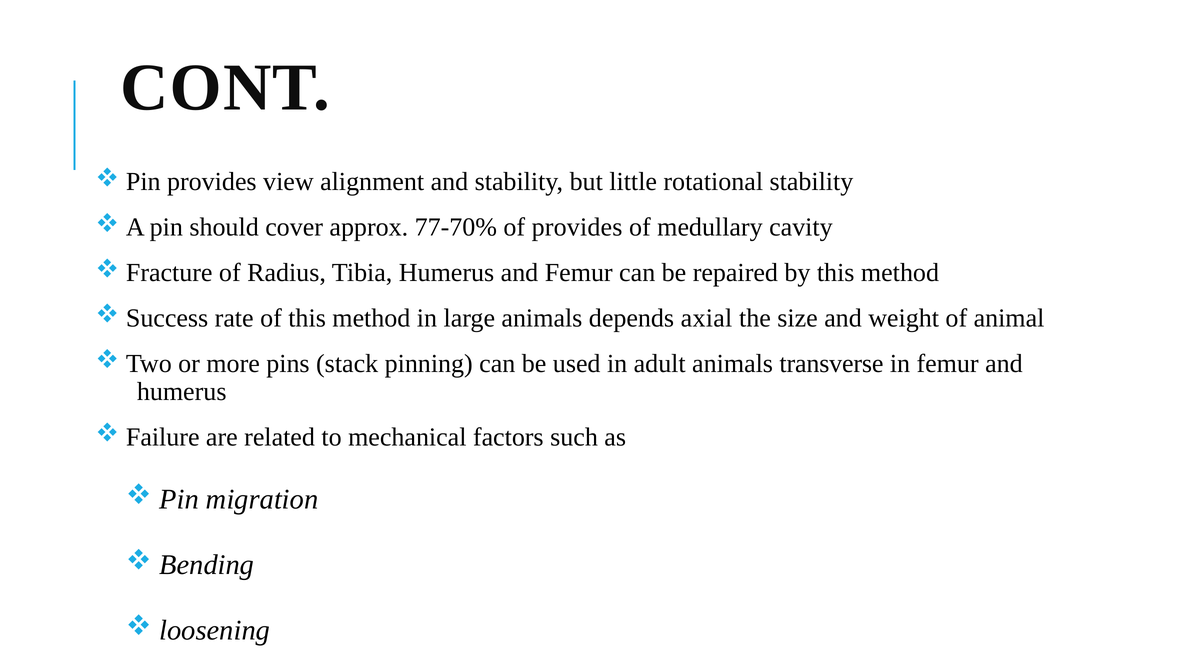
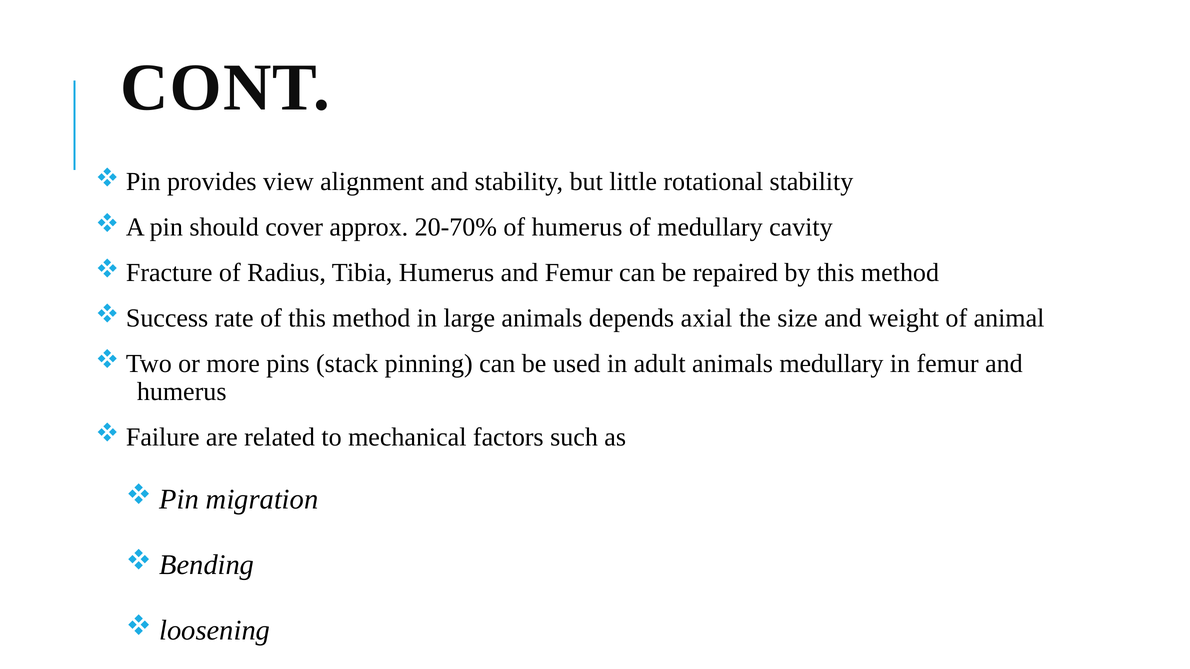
77-70%: 77-70% -> 20-70%
of provides: provides -> humerus
animals transverse: transverse -> medullary
